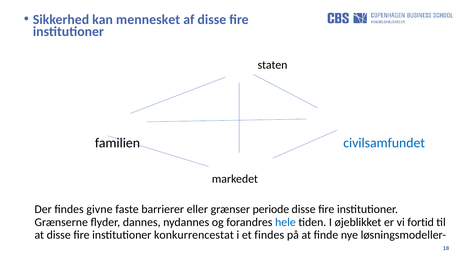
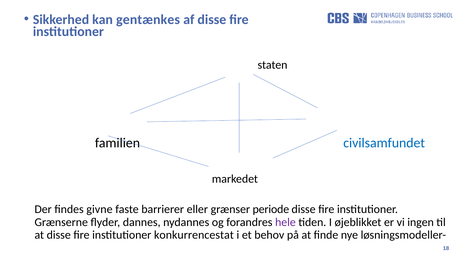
mennesket: mennesket -> gentænkes
hele colour: blue -> purple
fortid: fortid -> ingen
et findes: findes -> behov
